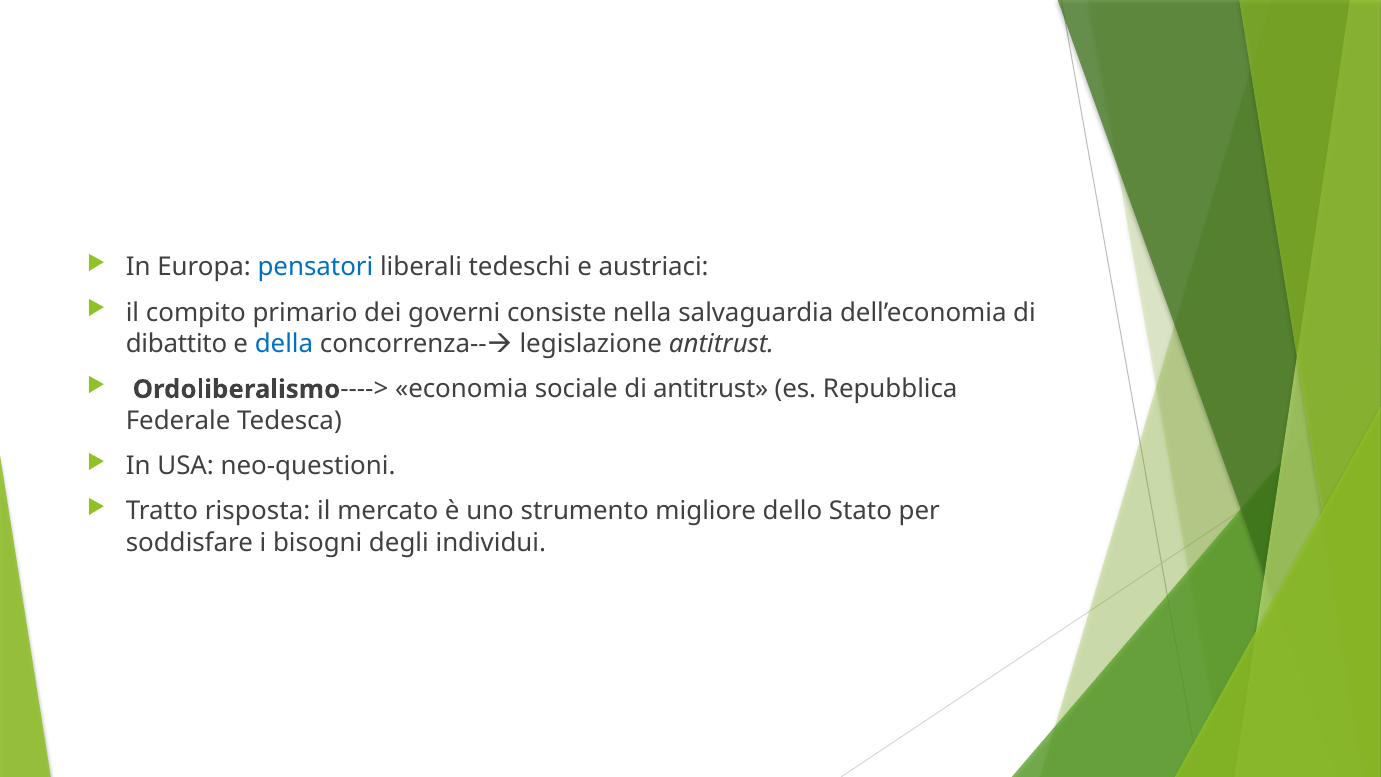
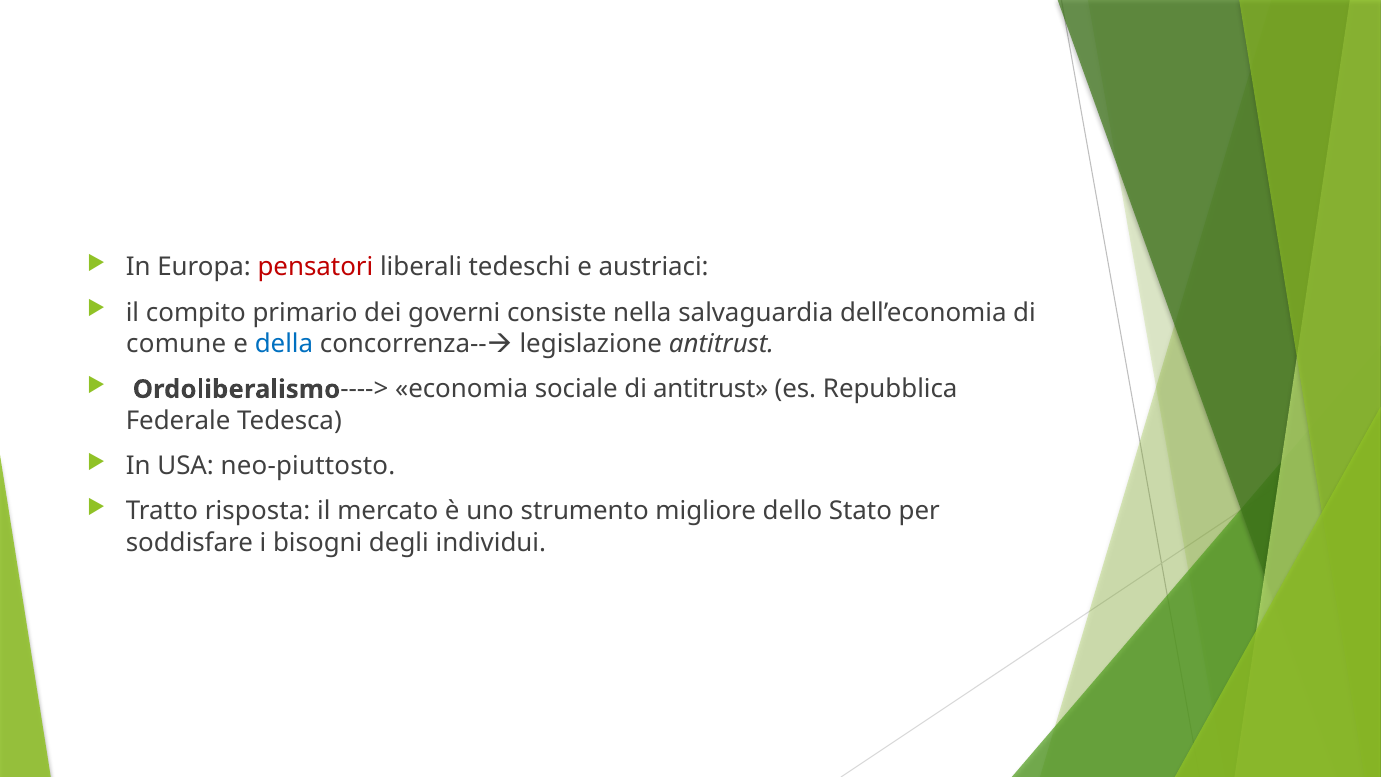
pensatori colour: blue -> red
dibattito: dibattito -> comune
neo-questioni: neo-questioni -> neo-piuttosto
